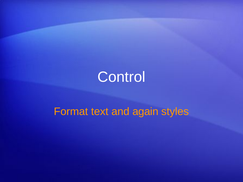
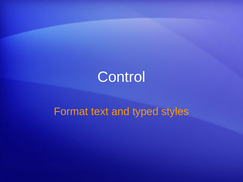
again: again -> typed
